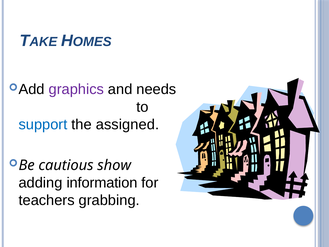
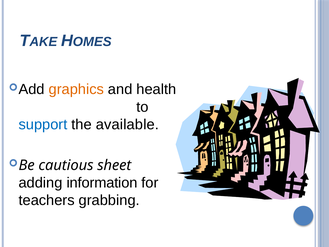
graphics colour: purple -> orange
needs: needs -> health
assigned: assigned -> available
show: show -> sheet
